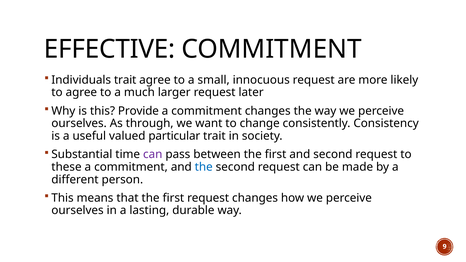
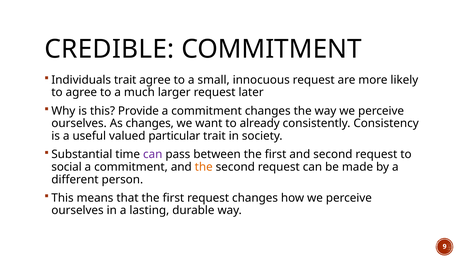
EFFECTIVE: EFFECTIVE -> CREDIBLE
As through: through -> changes
change: change -> already
these: these -> social
the at (204, 167) colour: blue -> orange
